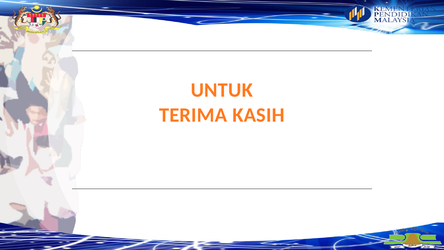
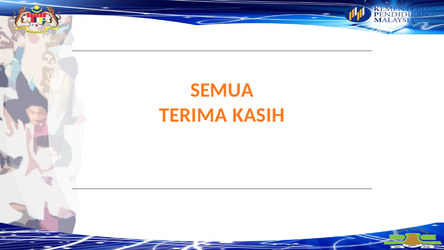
UNTUK: UNTUK -> SEMUA
